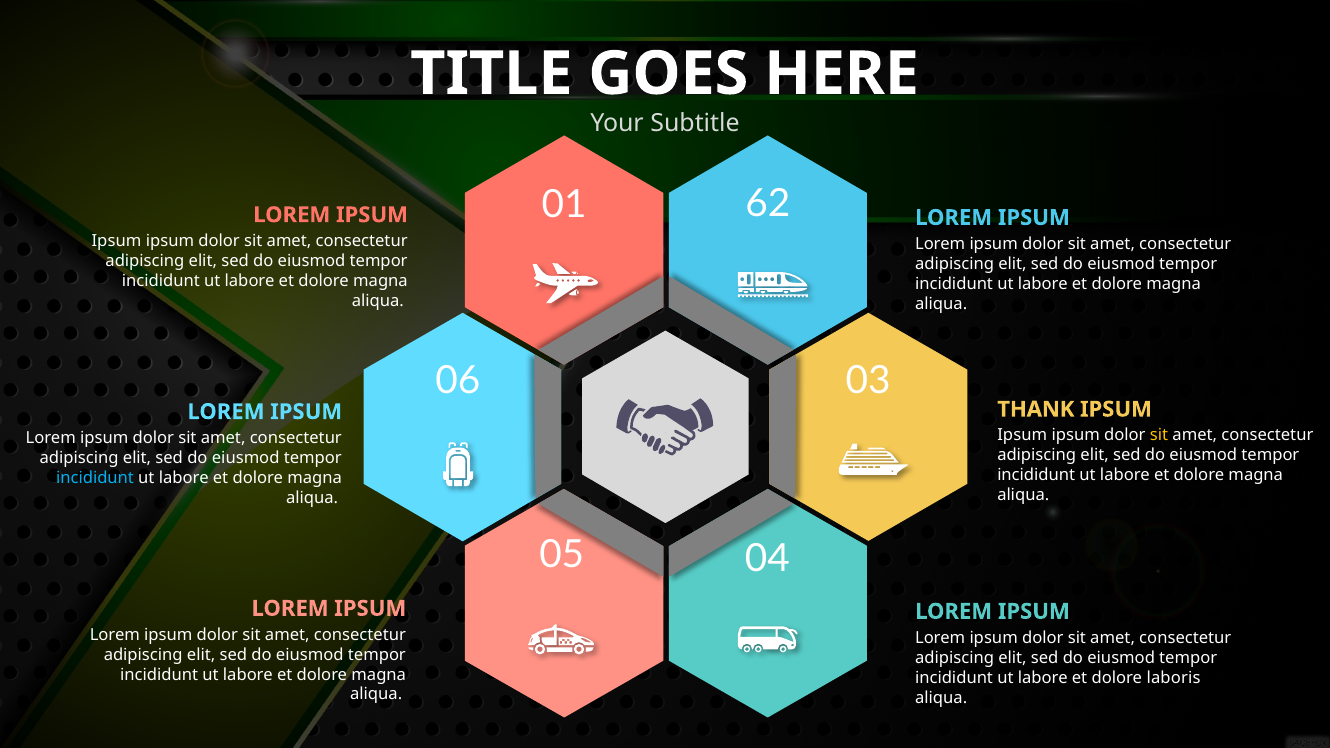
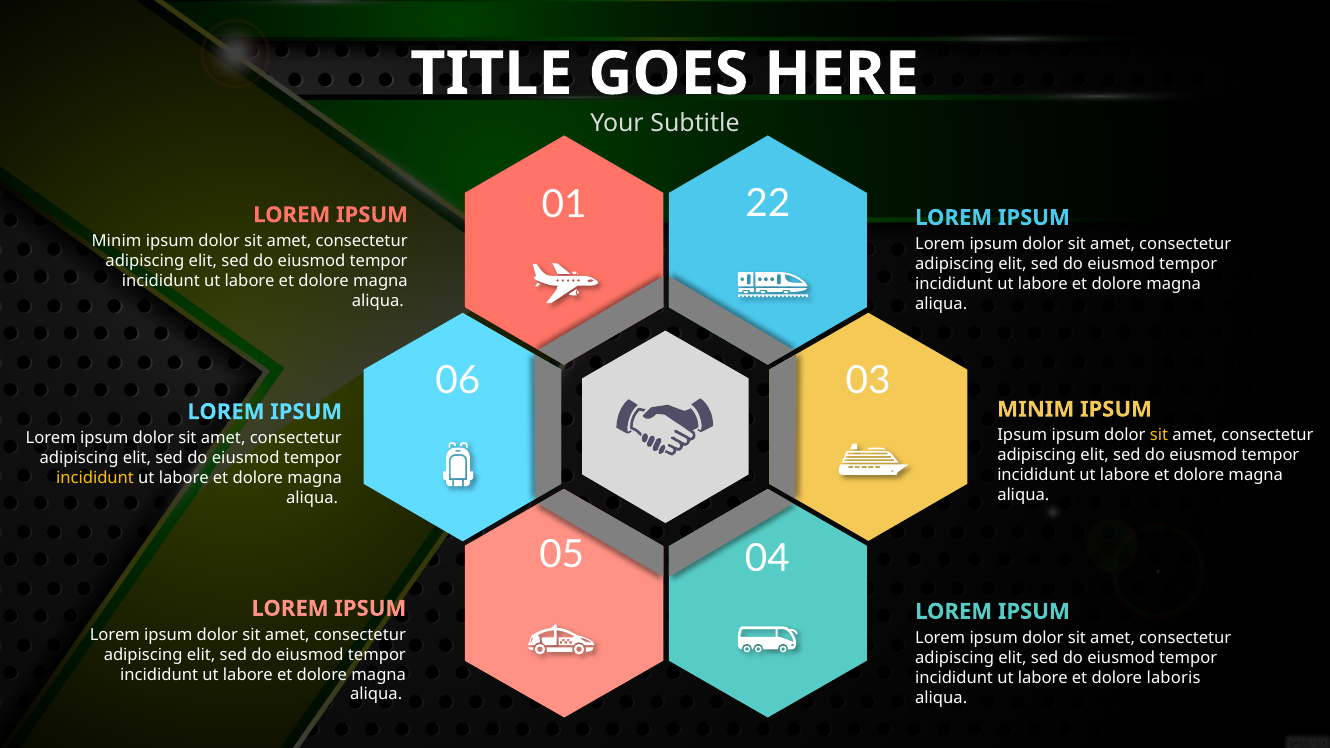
62: 62 -> 22
Ipsum at (117, 241): Ipsum -> Minim
THANK at (1036, 409): THANK -> MINIM
incididunt at (95, 478) colour: light blue -> yellow
